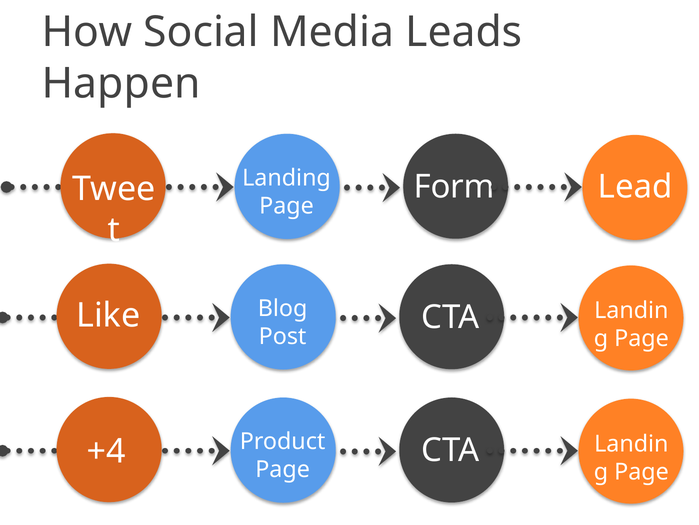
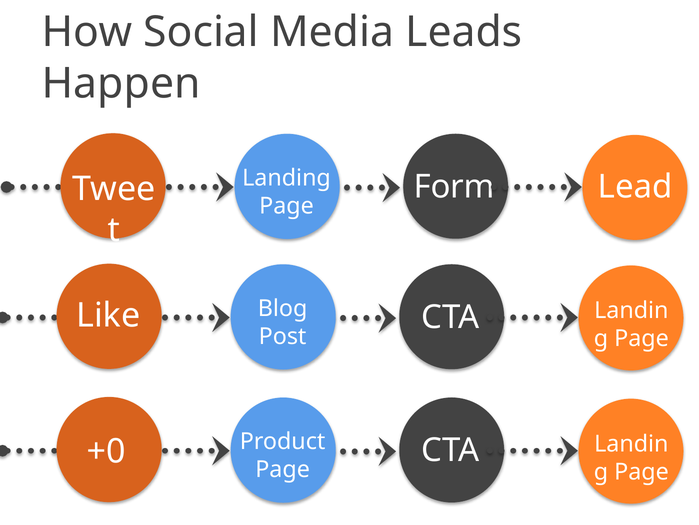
+4: +4 -> +0
